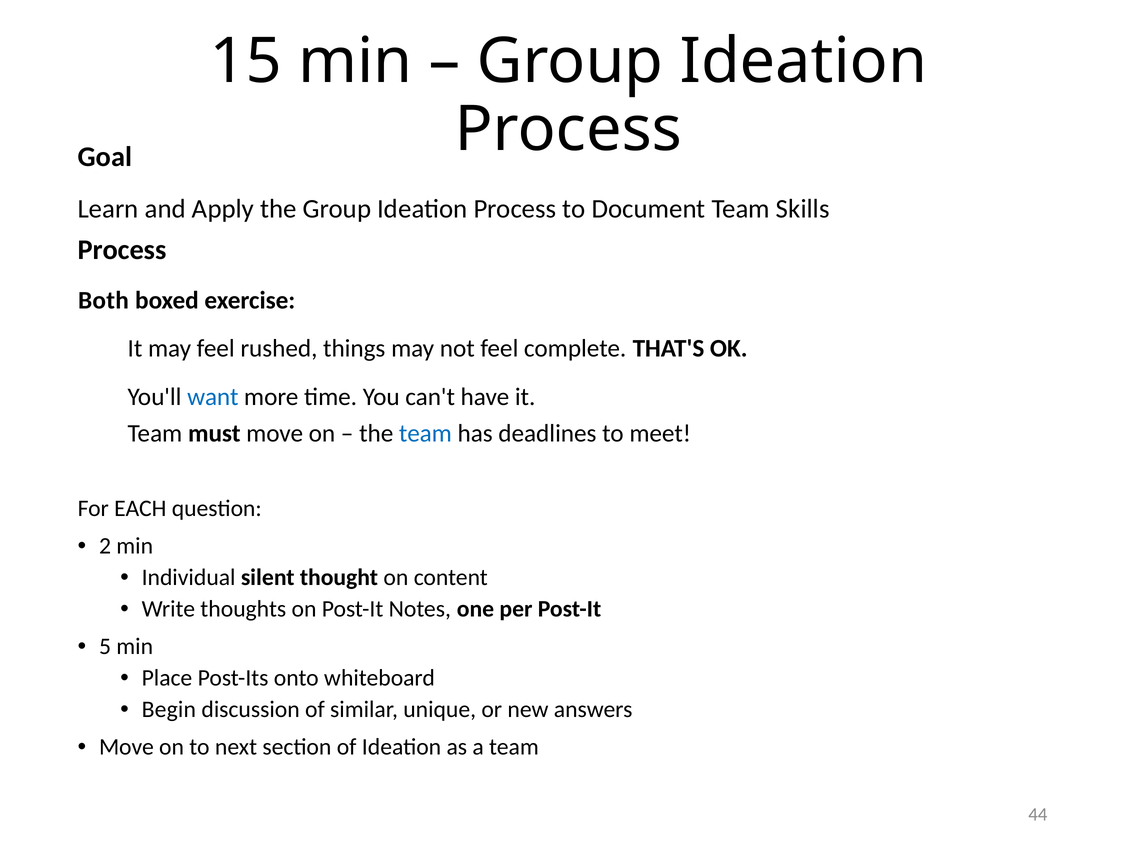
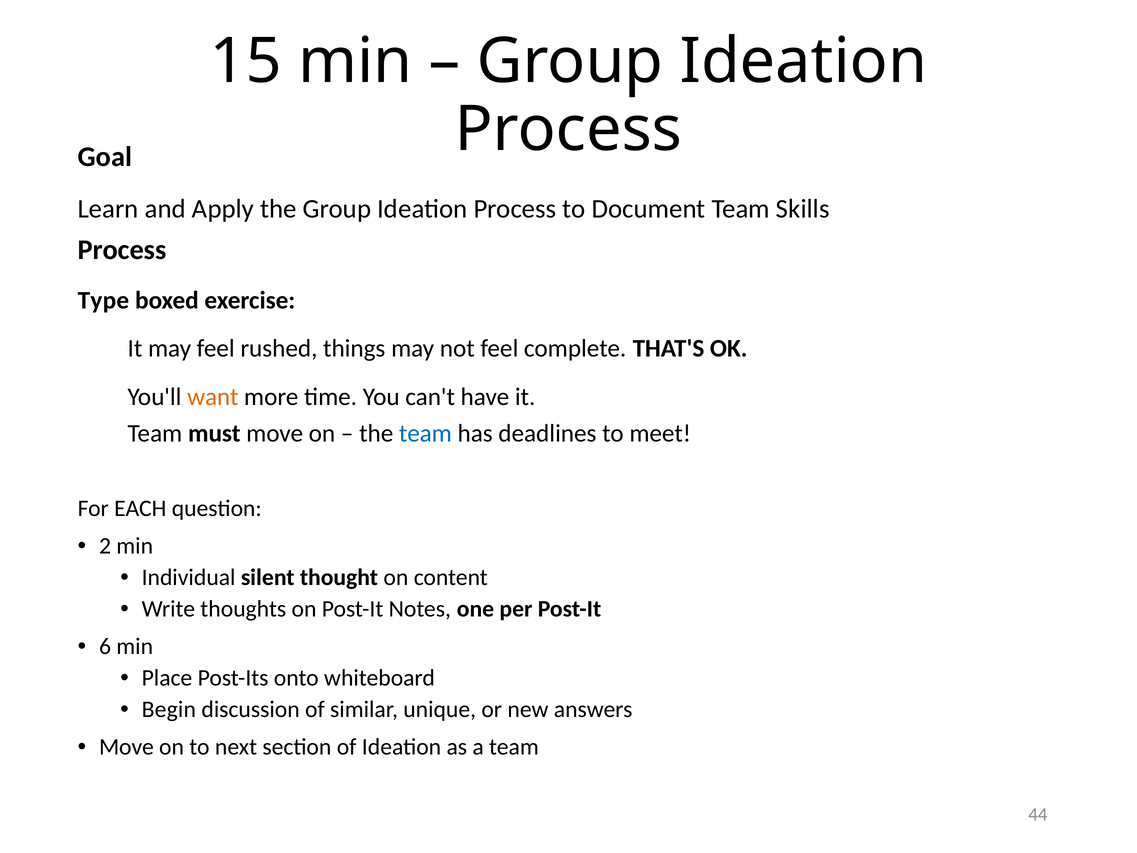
Both: Both -> Type
want colour: blue -> orange
5: 5 -> 6
